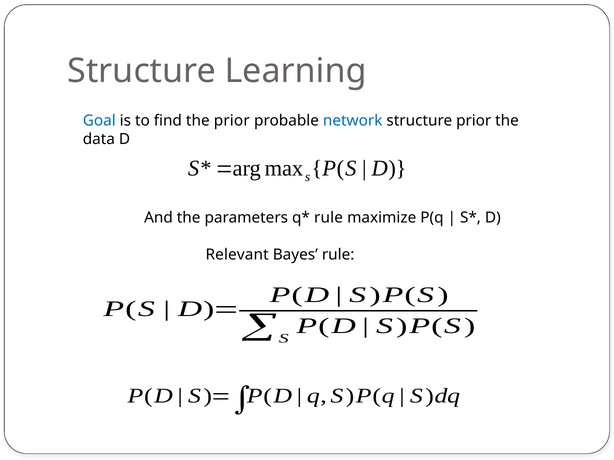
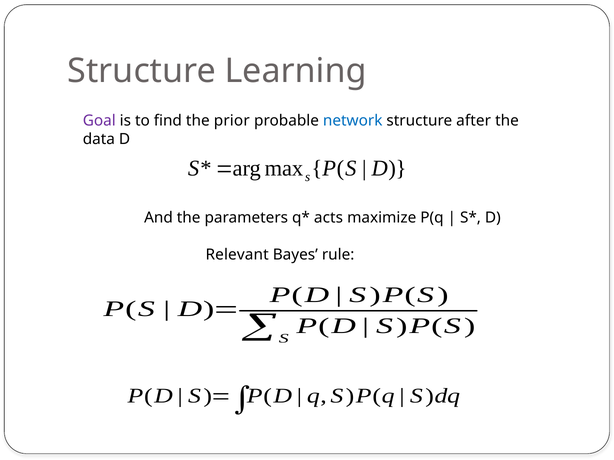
Goal colour: blue -> purple
structure prior: prior -> after
rule at (328, 218): rule -> acts
